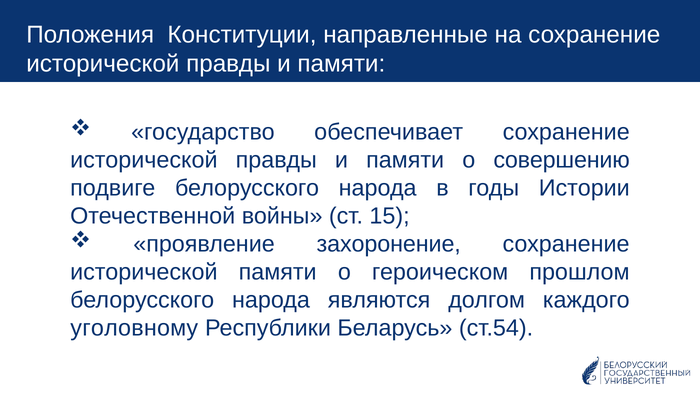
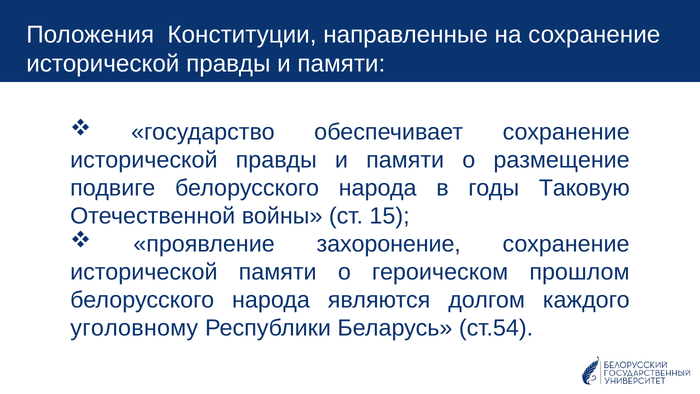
совершению: совершению -> размещение
Истории: Истории -> Таковую
